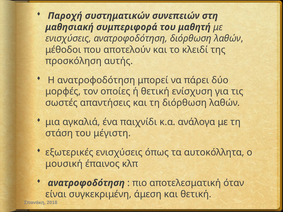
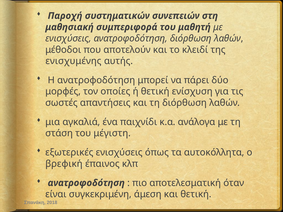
προσκόληση: προσκόληση -> ενισχυμένης
μουσική: μουσική -> βρεφική
